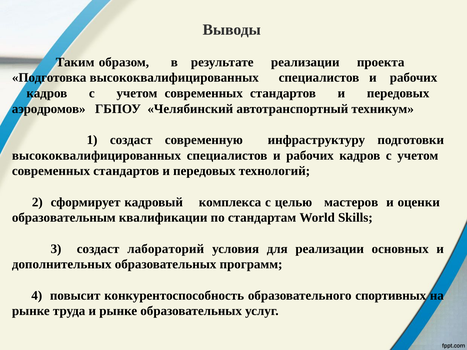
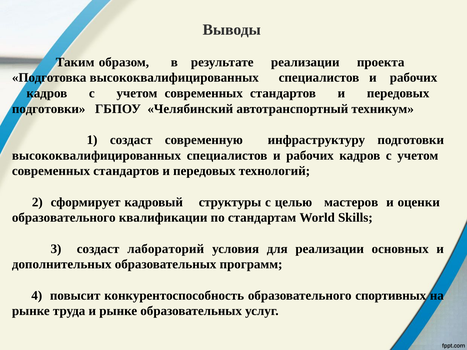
аэродромов at (49, 109): аэродромов -> подготовки
комплекса: комплекса -> структуры
образовательным at (64, 218): образовательным -> образовательного
